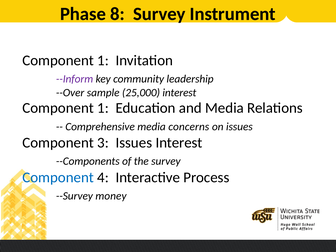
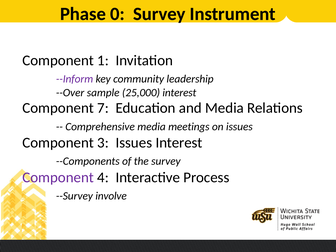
8: 8 -> 0
1 at (103, 108): 1 -> 7
concerns: concerns -> meetings
Component at (58, 177) colour: blue -> purple
money: money -> involve
